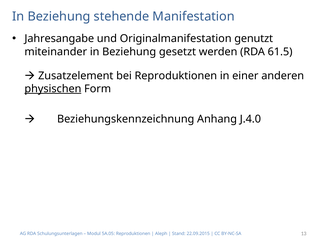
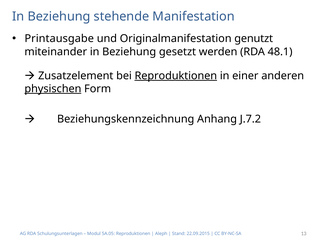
Jahresangabe: Jahresangabe -> Printausgabe
61.5: 61.5 -> 48.1
Reproduktionen at (176, 76) underline: none -> present
J.4.0: J.4.0 -> J.7.2
